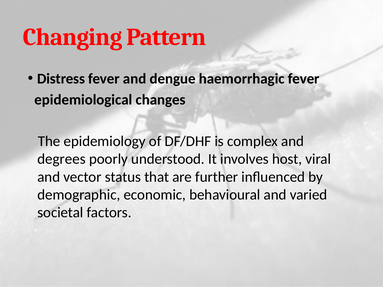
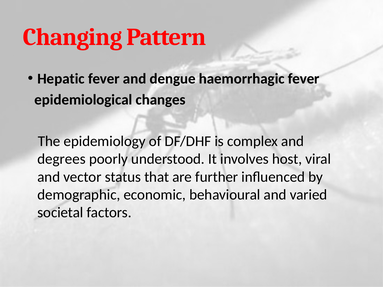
Distress: Distress -> Hepatic
